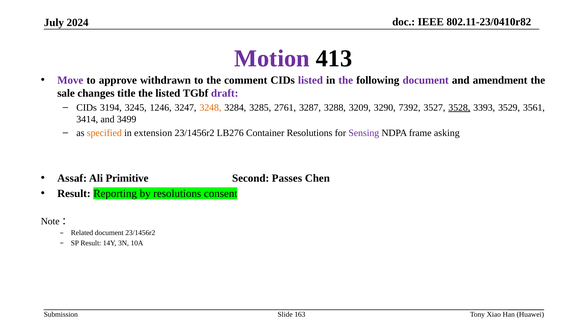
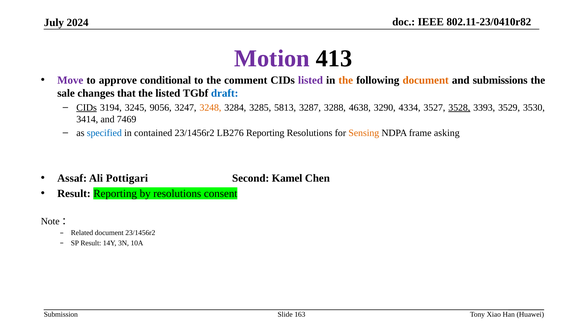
withdrawn: withdrawn -> conditional
the at (346, 80) colour: purple -> orange
document at (426, 80) colour: purple -> orange
amendment: amendment -> submissions
title: title -> that
draft colour: purple -> blue
CIDs at (87, 108) underline: none -> present
1246: 1246 -> 9056
2761: 2761 -> 5813
3209: 3209 -> 4638
7392: 7392 -> 4334
3561: 3561 -> 3530
3499: 3499 -> 7469
specified colour: orange -> blue
extension: extension -> contained
LB276 Container: Container -> Reporting
Sensing colour: purple -> orange
Primitive: Primitive -> Pottigari
Passes: Passes -> Kamel
